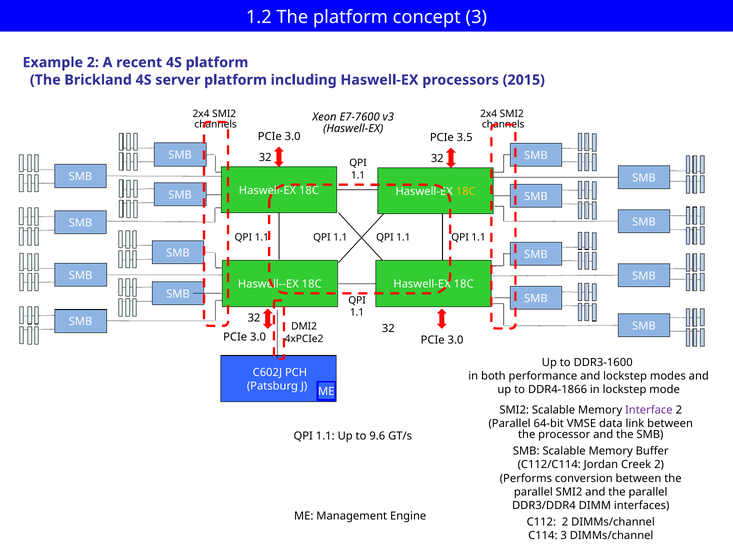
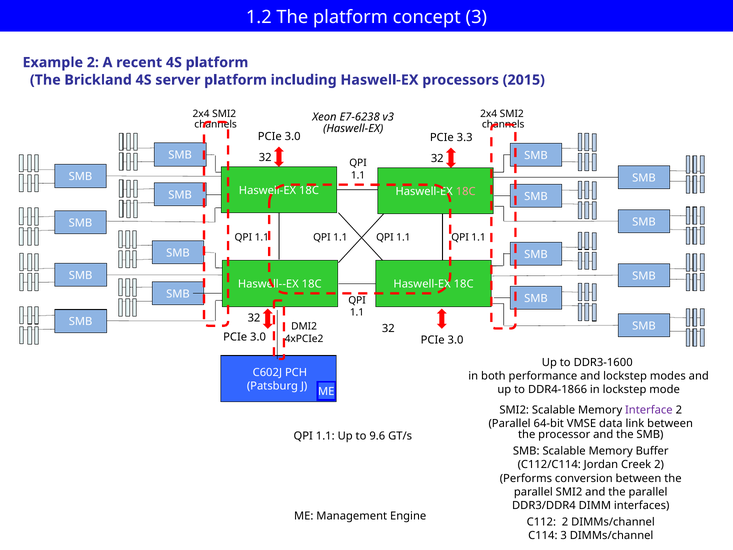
E7-7600: E7-7600 -> E7-6238
3.5: 3.5 -> 3.3
18C at (466, 191) colour: yellow -> pink
